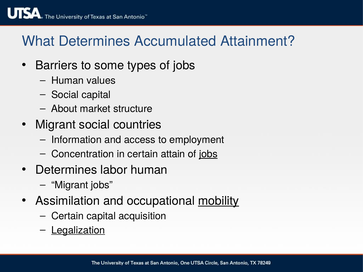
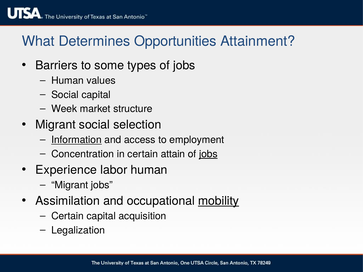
Accumulated: Accumulated -> Opportunities
About: About -> Week
countries: countries -> selection
Information underline: none -> present
Determines at (66, 170): Determines -> Experience
Legalization underline: present -> none
